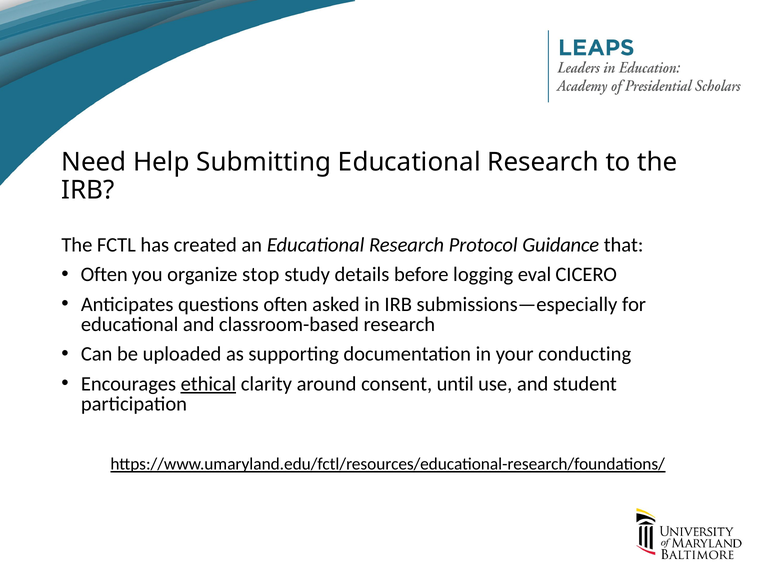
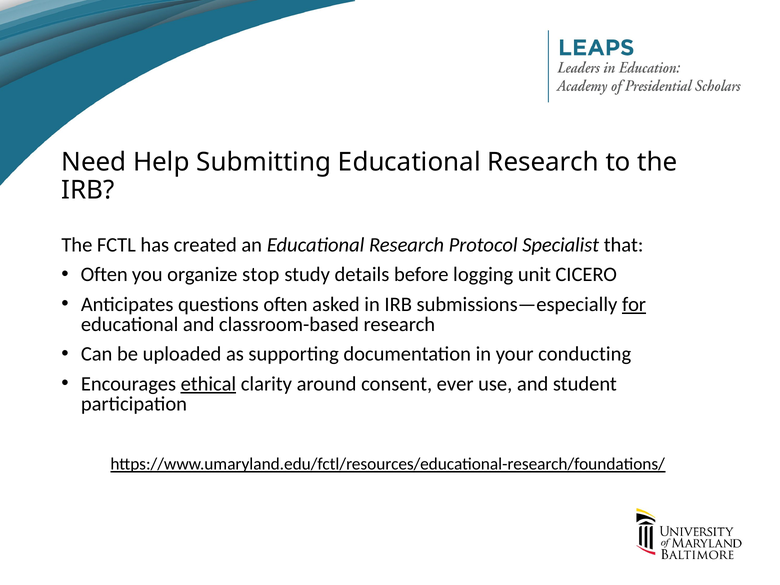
Guidance: Guidance -> Specialist
eval: eval -> unit
for underline: none -> present
until: until -> ever
